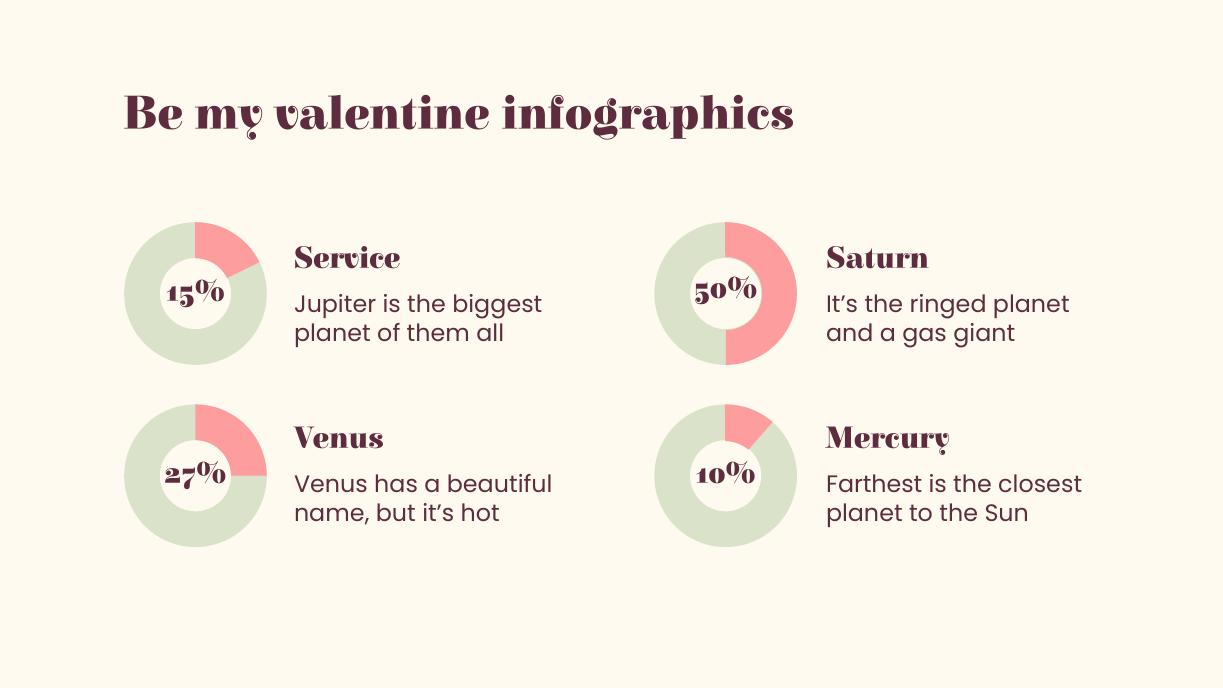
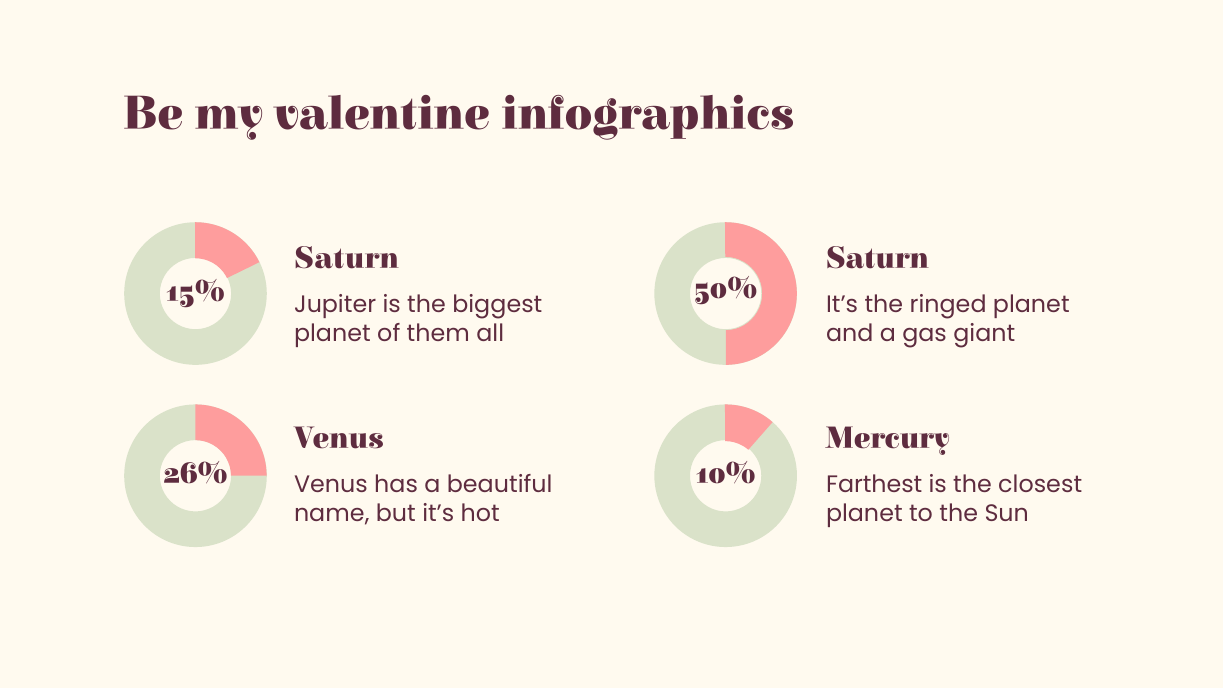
Service at (347, 258): Service -> Saturn
27%: 27% -> 26%
